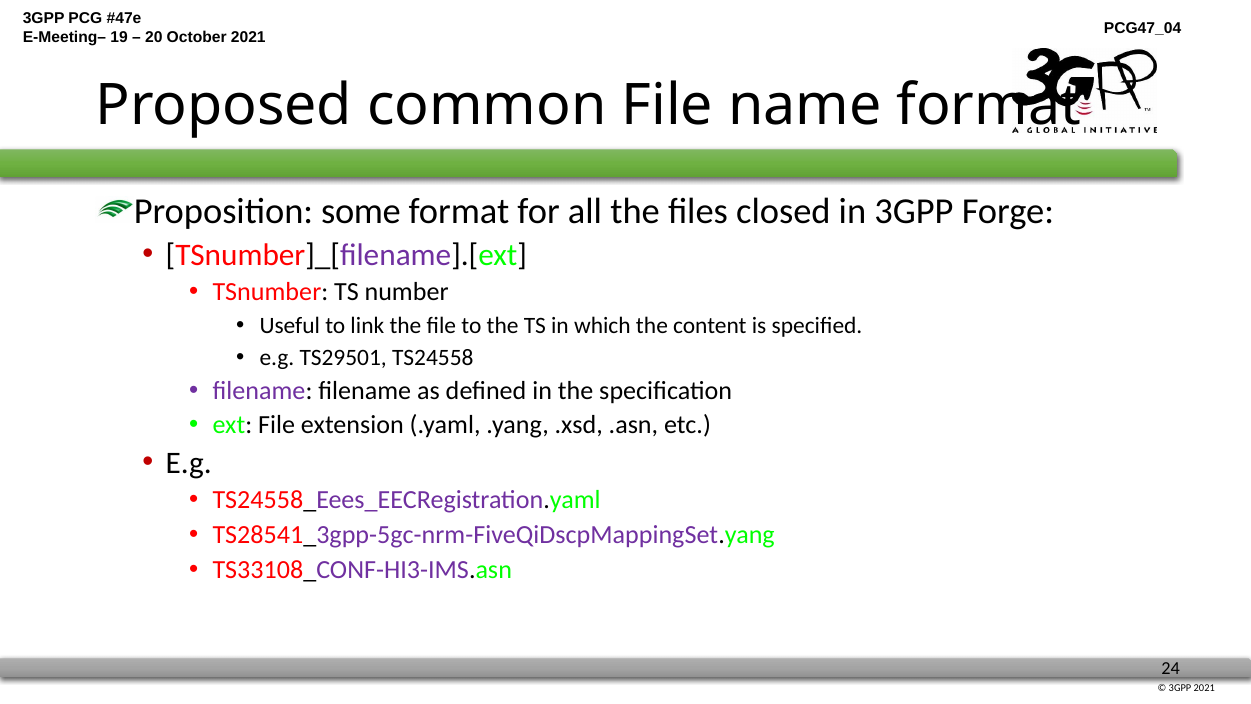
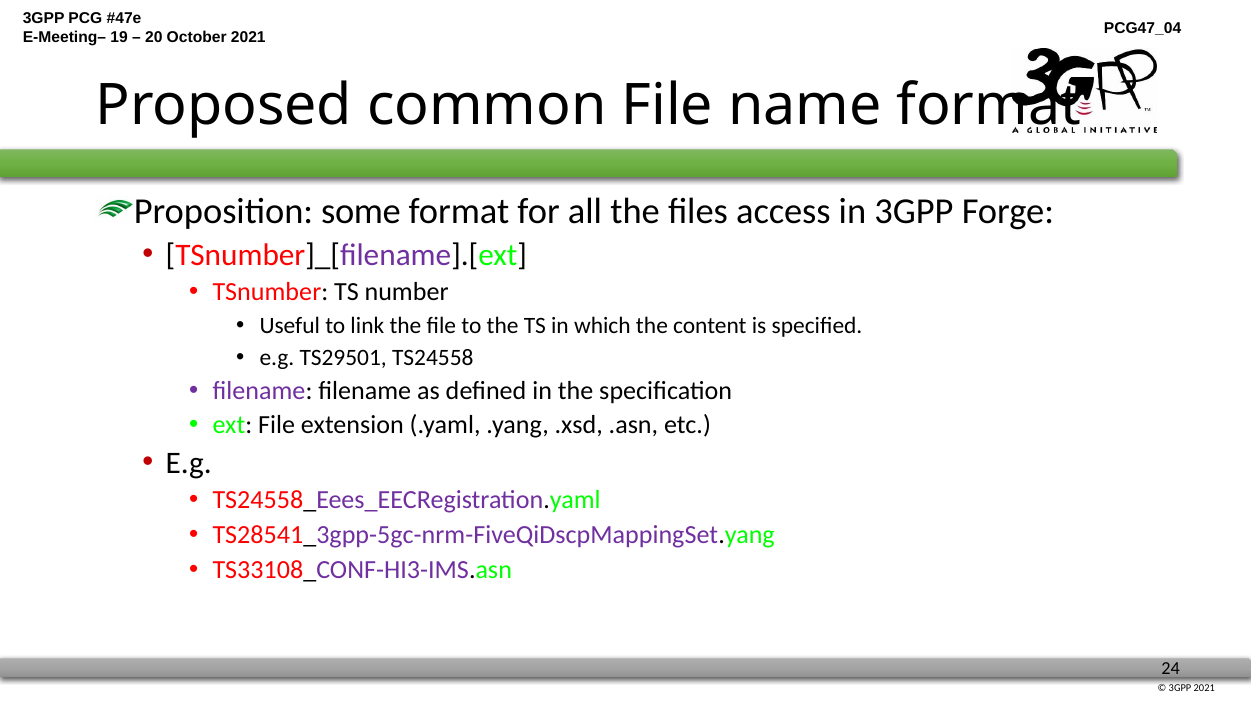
closed: closed -> access
